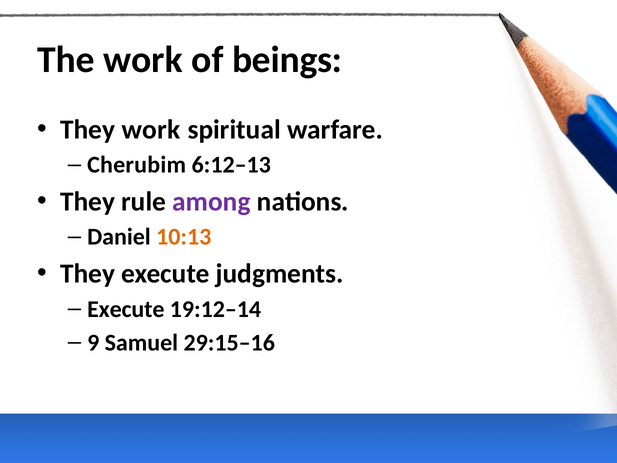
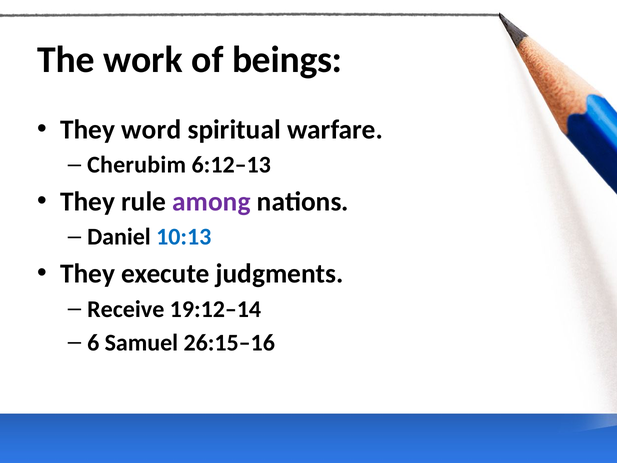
They work: work -> word
10:13 colour: orange -> blue
Execute at (126, 309): Execute -> Receive
9: 9 -> 6
29:15–16: 29:15–16 -> 26:15–16
